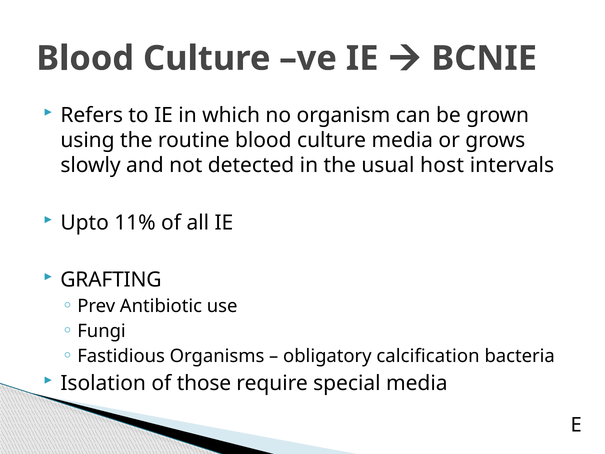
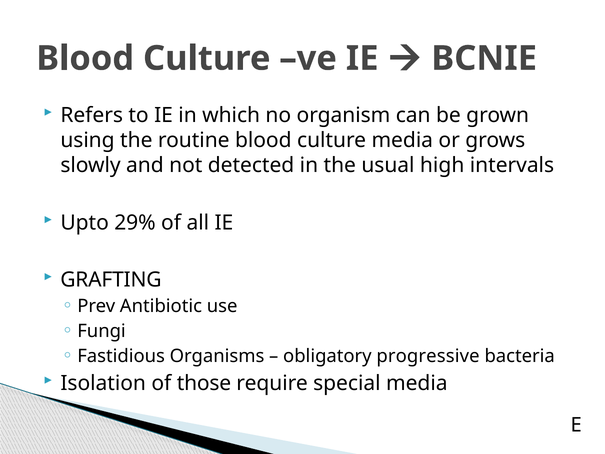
host: host -> high
11%: 11% -> 29%
calcification: calcification -> progressive
